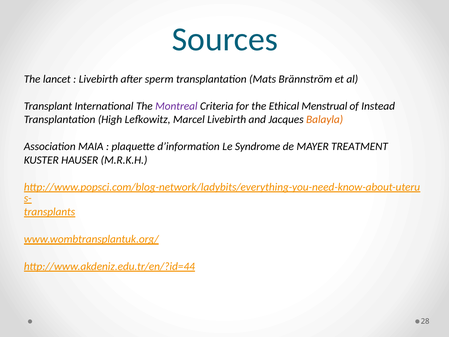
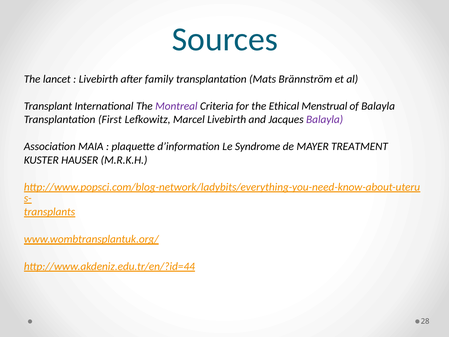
sperm: sperm -> family
of Instead: Instead -> Balayla
High: High -> First
Balayla at (325, 119) colour: orange -> purple
